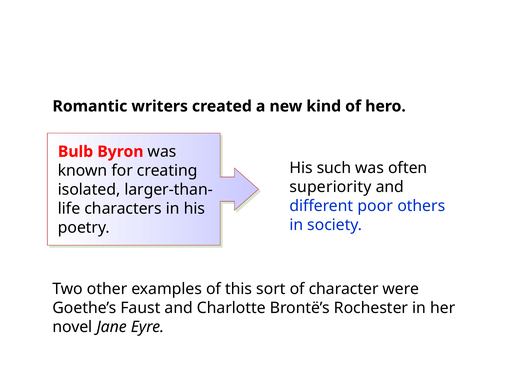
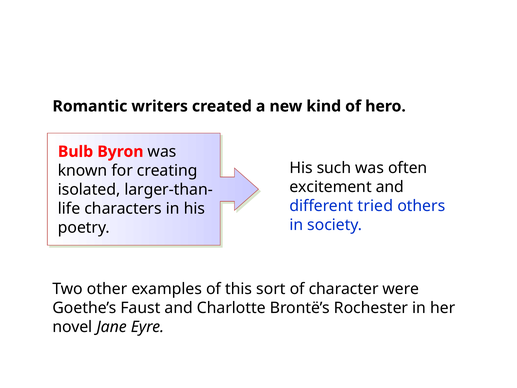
superiority: superiority -> excitement
poor: poor -> tried
